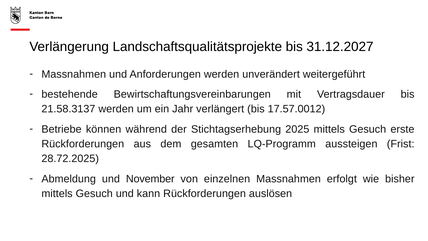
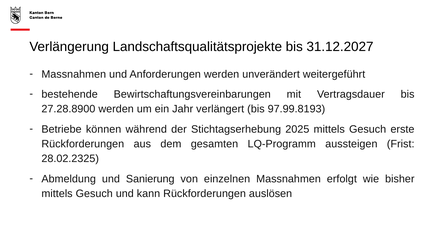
21.58.3137: 21.58.3137 -> 27.28.8900
17.57.0012: 17.57.0012 -> 97.99.8193
28.72.2025: 28.72.2025 -> 28.02.2325
November: November -> Sanierung
